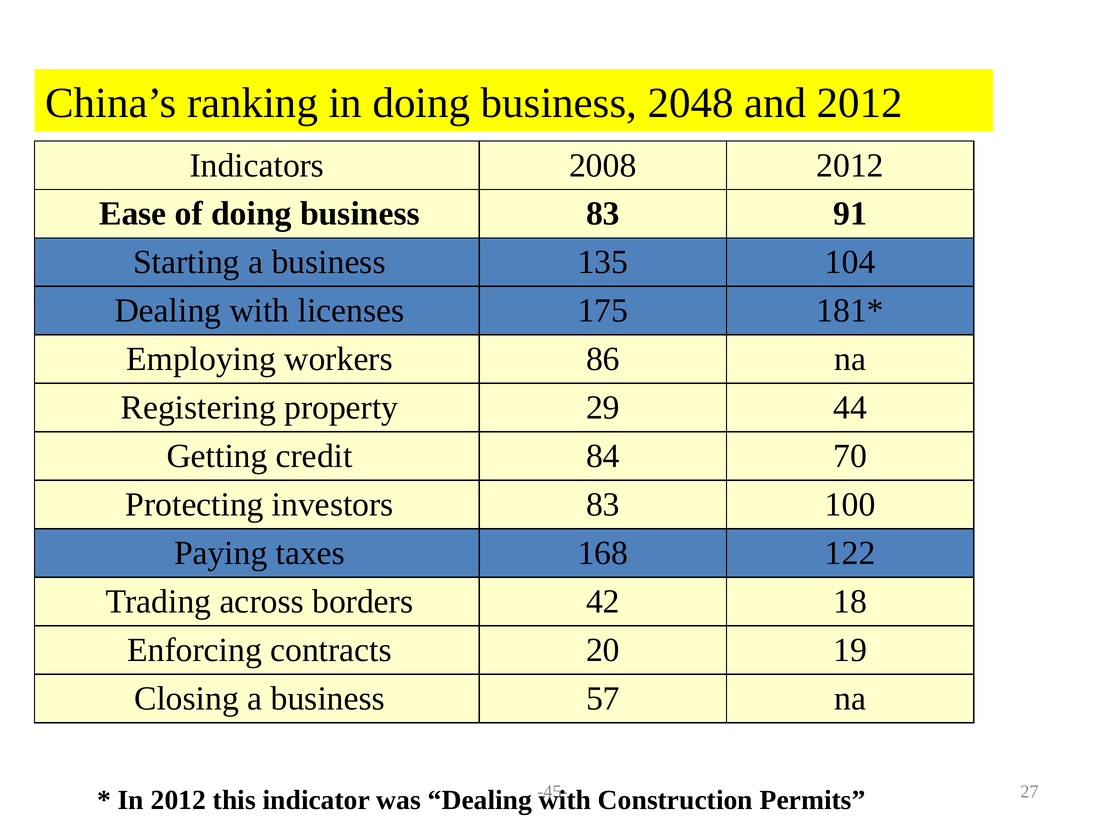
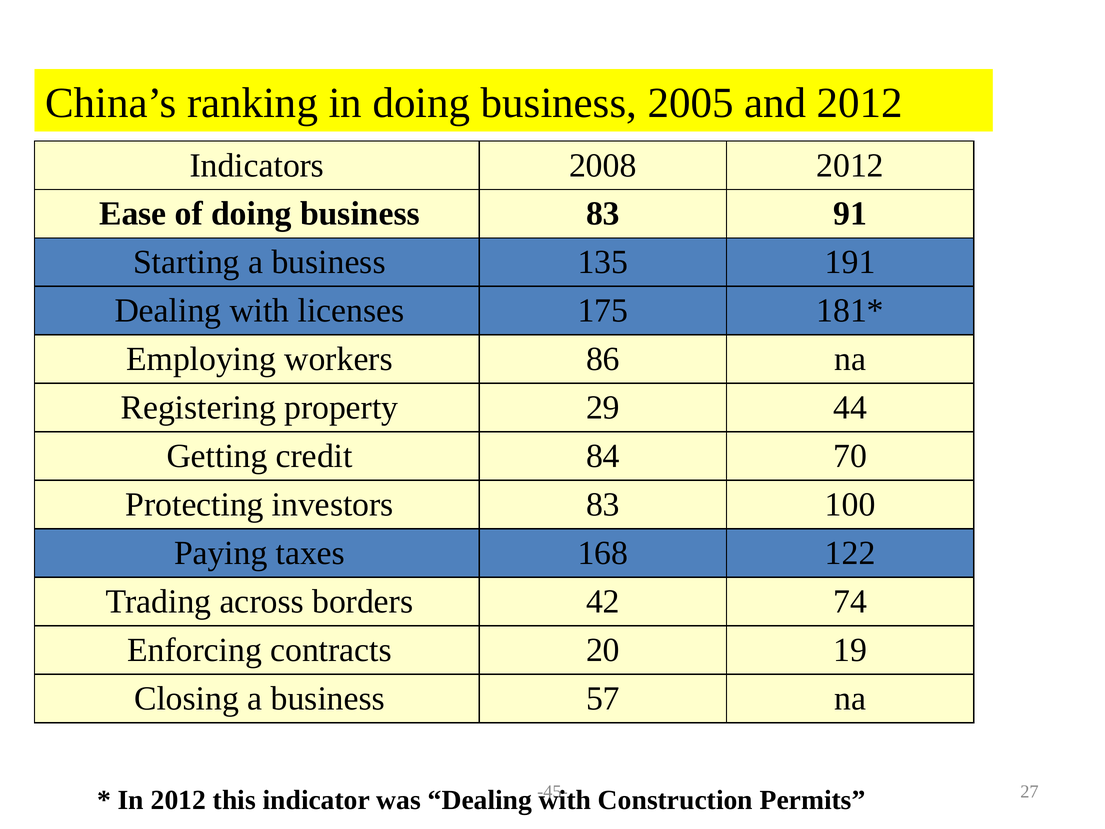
2048: 2048 -> 2005
104: 104 -> 191
18: 18 -> 74
